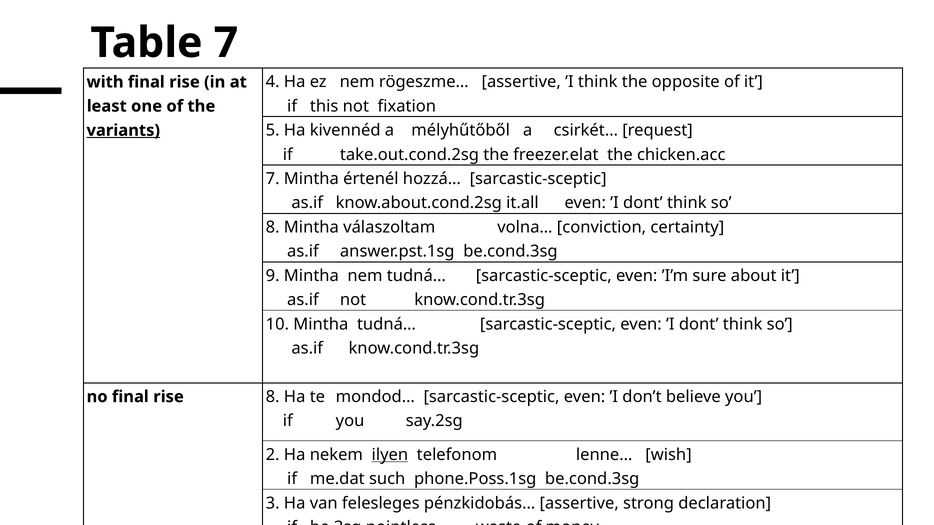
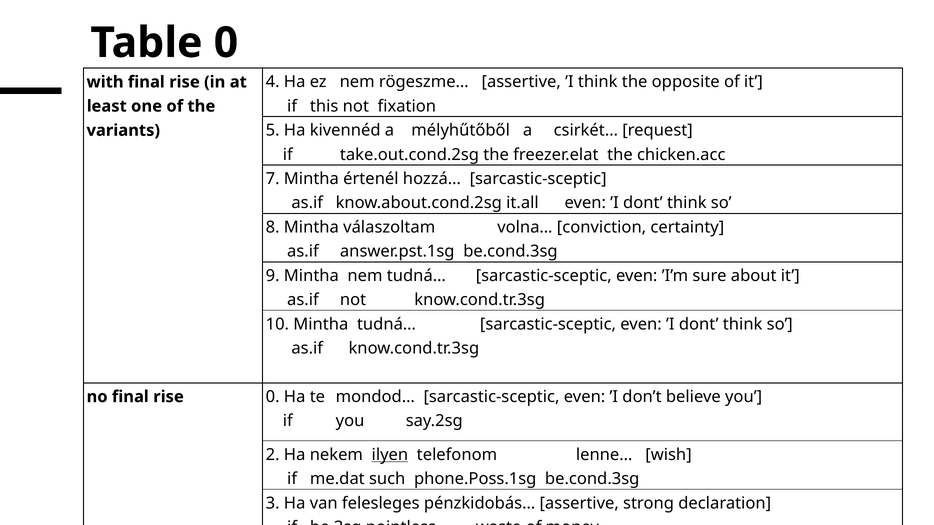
Table 7: 7 -> 0
variants underline: present -> none
rise 8: 8 -> 0
